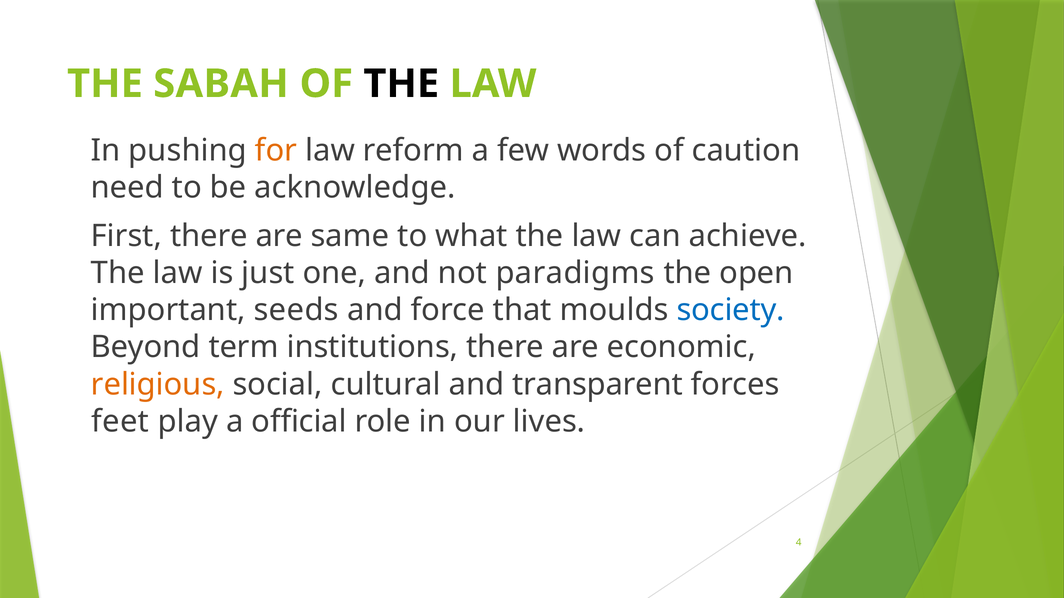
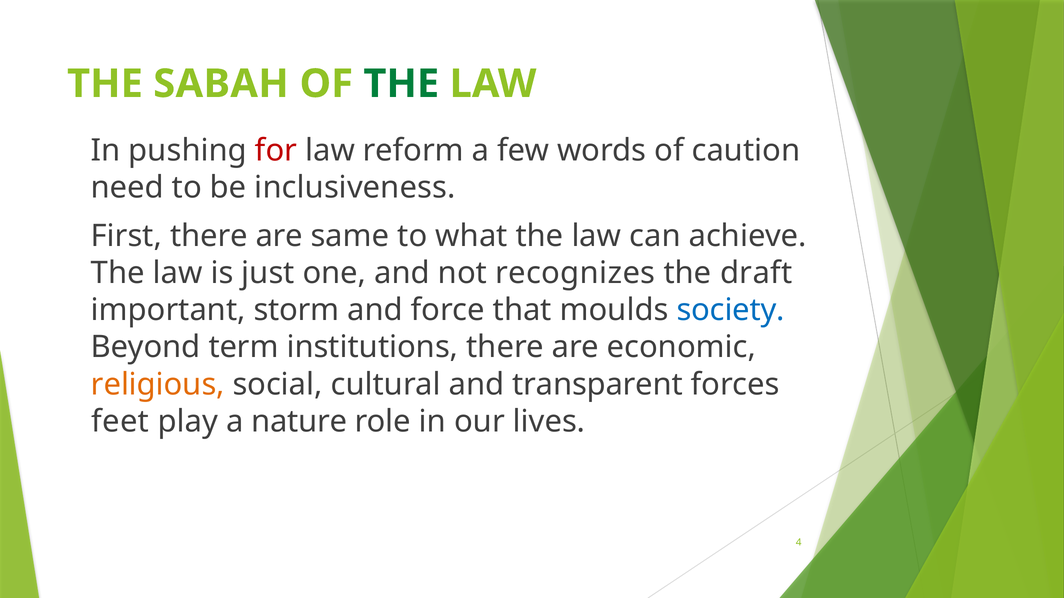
THE at (401, 84) colour: black -> green
for colour: orange -> red
acknowledge: acknowledge -> inclusiveness
paradigms: paradigms -> recognizes
open: open -> draft
seeds: seeds -> storm
official: official -> nature
